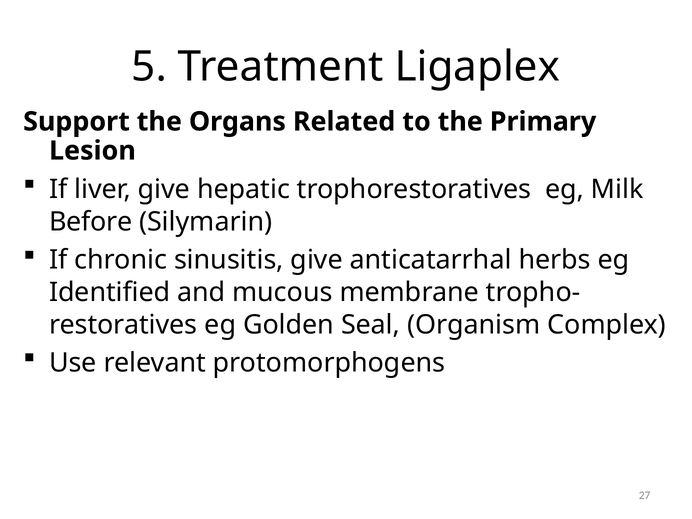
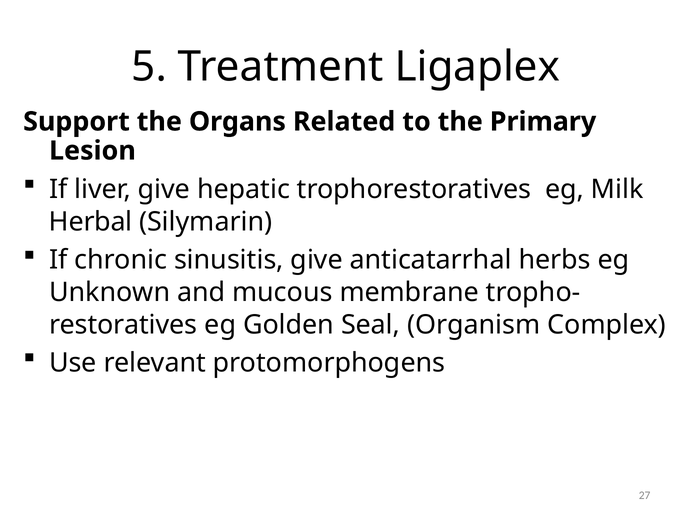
Before: Before -> Herbal
Identified: Identified -> Unknown
